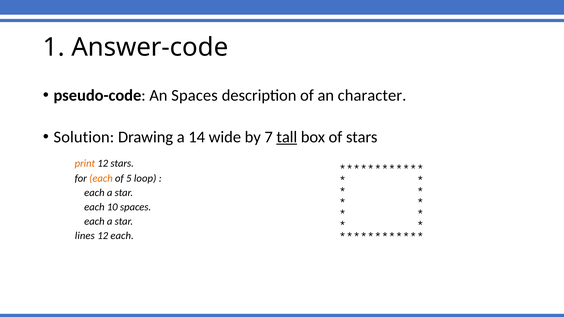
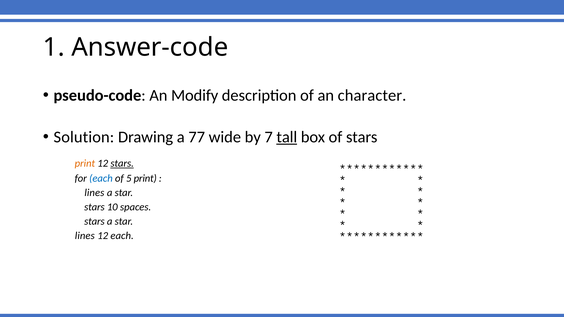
An Spaces: Spaces -> Modify
14: 14 -> 77
stars at (122, 163) underline: none -> present
each at (101, 179) colour: orange -> blue
5 loop: loop -> print
each at (94, 193): each -> lines
each at (94, 207): each -> stars
each at (94, 222): each -> stars
